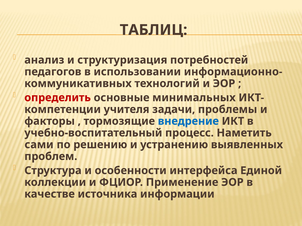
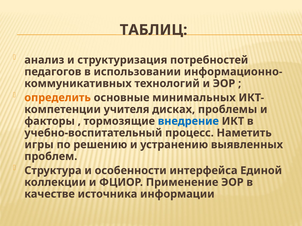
определить colour: red -> orange
задачи: задачи -> дисках
сами: сами -> игры
